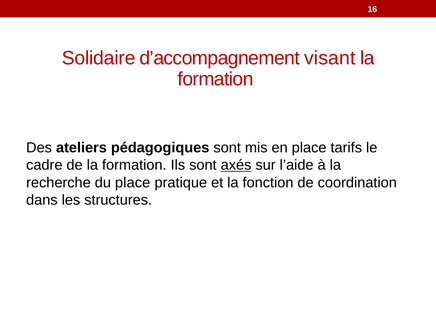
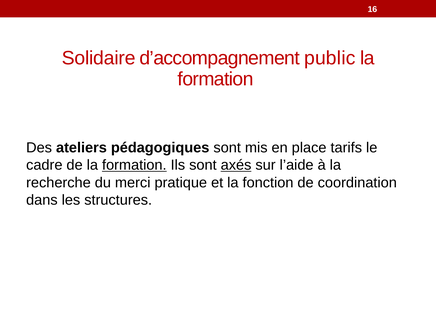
visant: visant -> public
formation at (134, 165) underline: none -> present
du place: place -> merci
